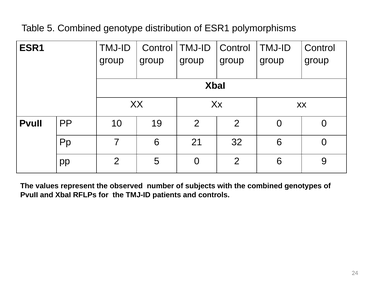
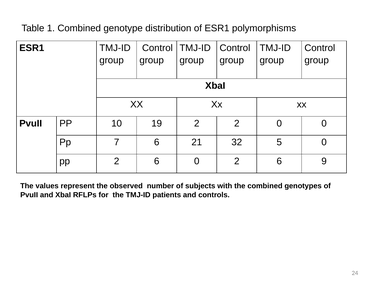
Table 5: 5 -> 1
32 6: 6 -> 5
pp 2 5: 5 -> 6
